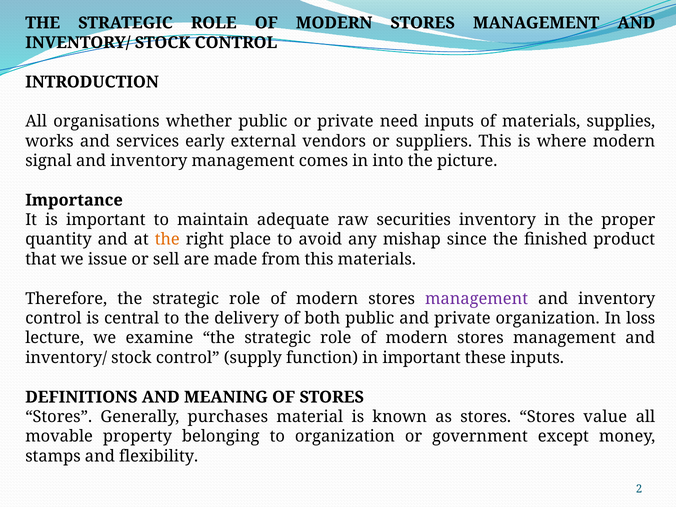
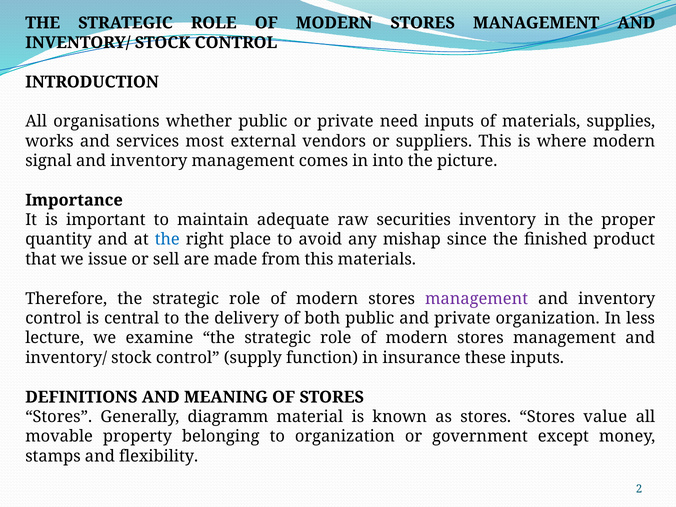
early: early -> most
the at (167, 240) colour: orange -> blue
loss: loss -> less
in important: important -> insurance
purchases: purchases -> diagramm
